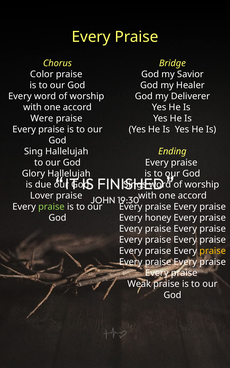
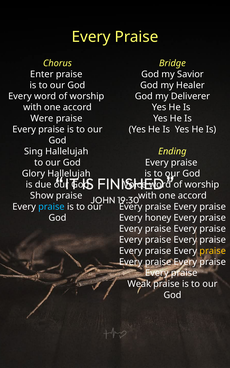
Color: Color -> Enter
Sings: Sings -> Voice
Lover: Lover -> Show
praise at (51, 207) colour: light green -> light blue
